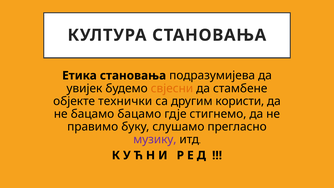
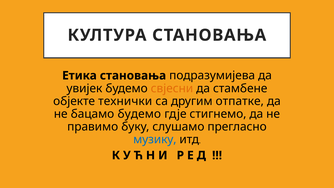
користи: користи -> отпатке
бацамо бацамо: бацамо -> будемо
музику colour: purple -> blue
